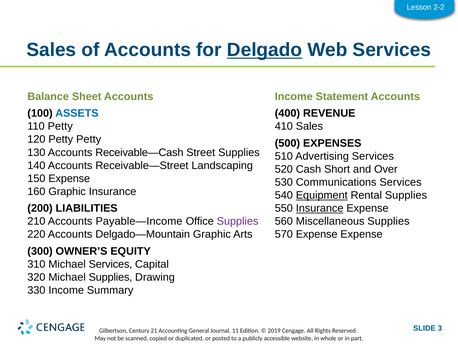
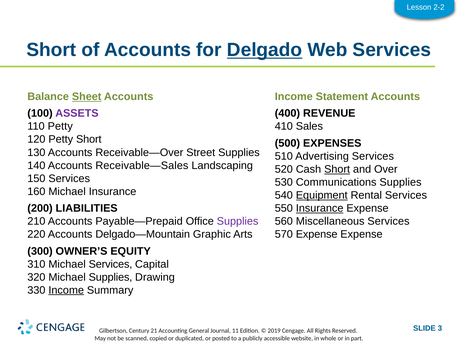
Sales at (51, 50): Sales -> Short
Sheet underline: none -> present
ASSETS colour: blue -> purple
Petty Petty: Petty -> Short
Receivable—Cash: Receivable—Cash -> Receivable—Over
Receivable—Street: Receivable—Street -> Receivable—Sales
Short at (337, 169) underline: none -> present
150 Expense: Expense -> Services
Communications Services: Services -> Supplies
160 Graphic: Graphic -> Michael
Rental Supplies: Supplies -> Services
Payable—Income: Payable—Income -> Payable—Prepaid
Miscellaneous Supplies: Supplies -> Services
Income at (66, 290) underline: none -> present
